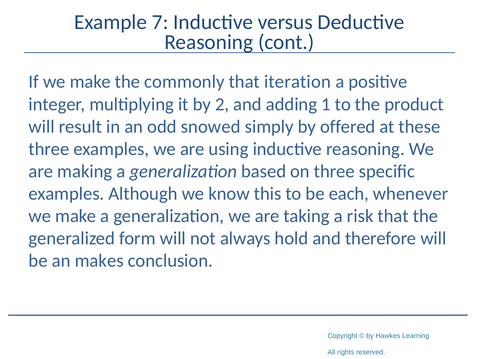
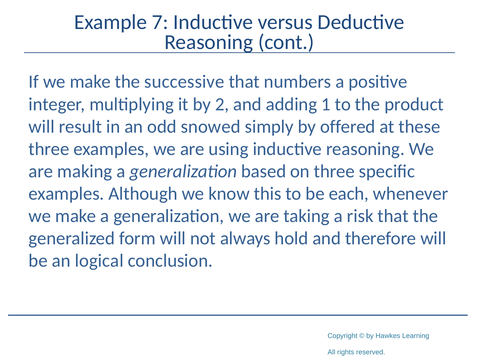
commonly: commonly -> successive
iteration: iteration -> numbers
makes: makes -> logical
